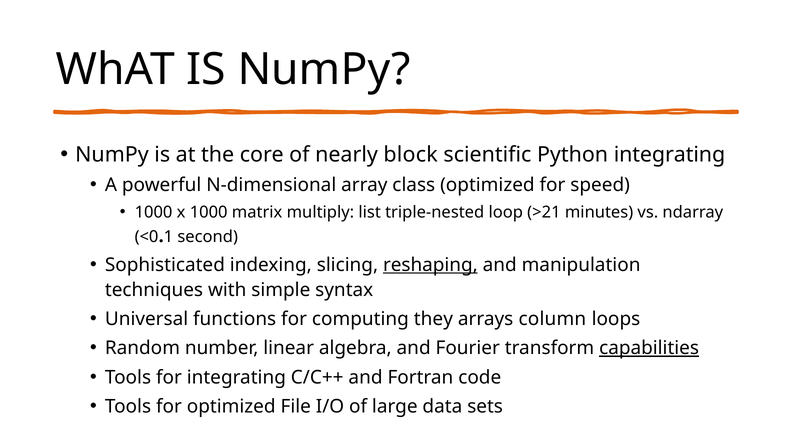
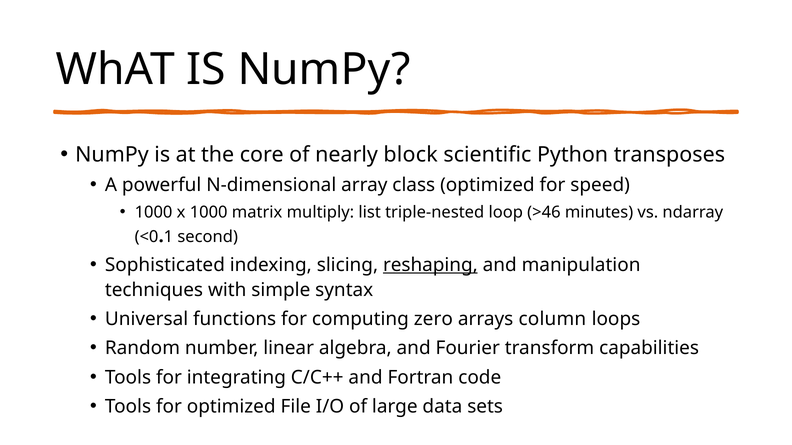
Python integrating: integrating -> transposes
>21: >21 -> >46
they: they -> zero
capabilities underline: present -> none
